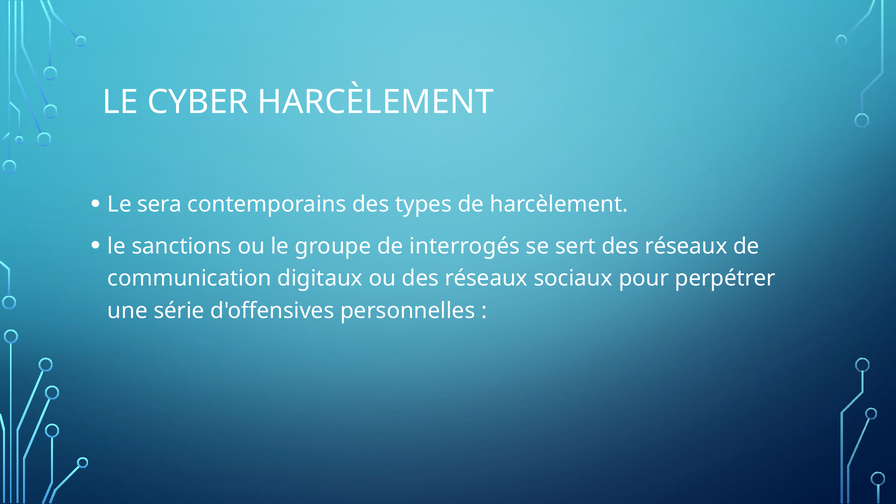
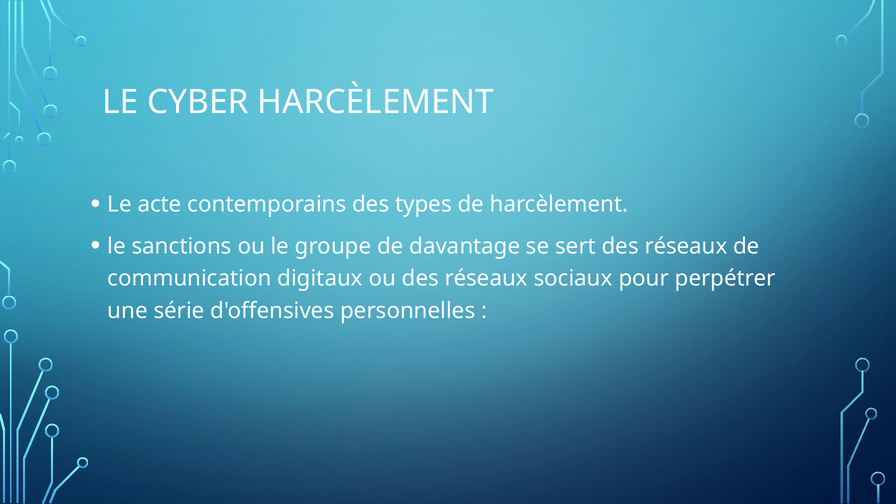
sera: sera -> acte
interrogés: interrogés -> davantage
